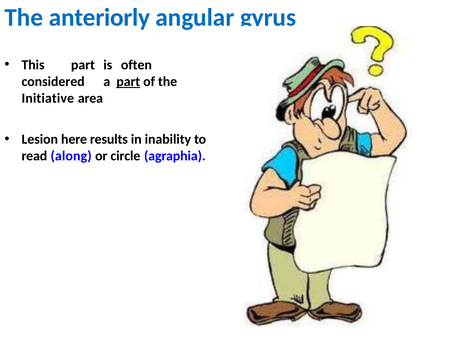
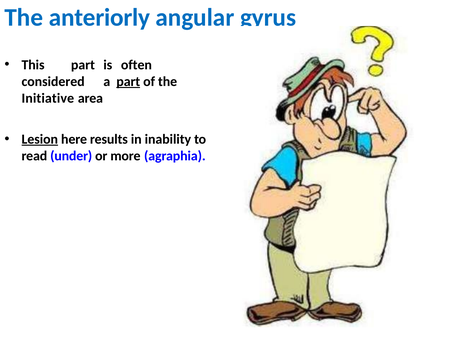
Lesion underline: none -> present
along: along -> under
circle: circle -> more
